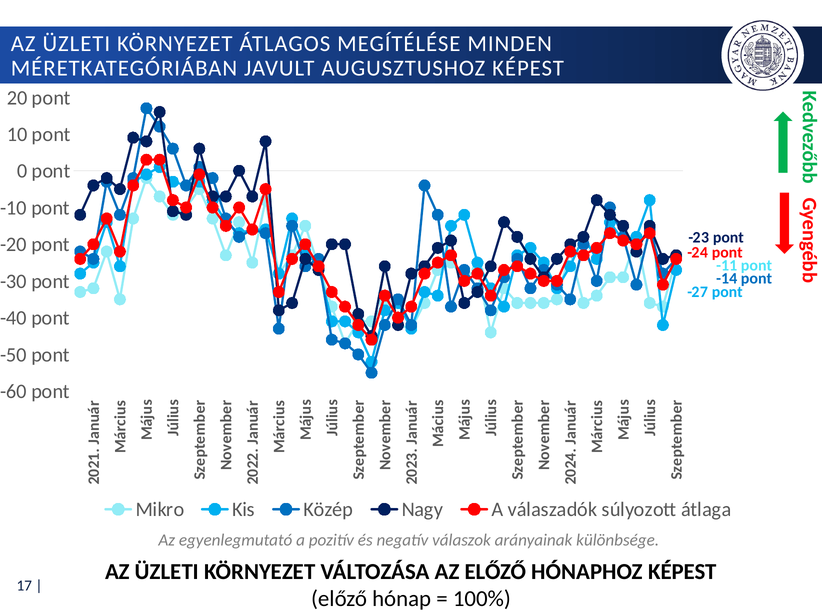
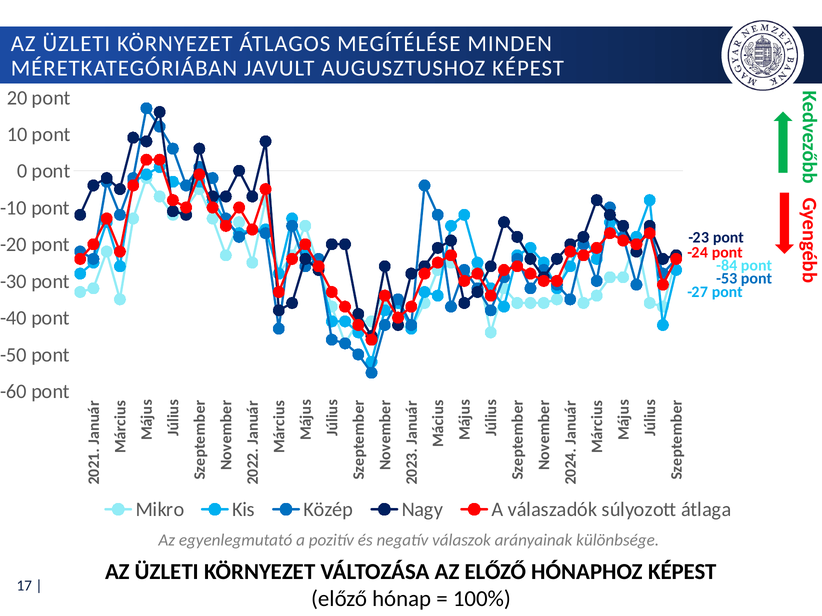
-11: -11 -> -84
-14: -14 -> -53
